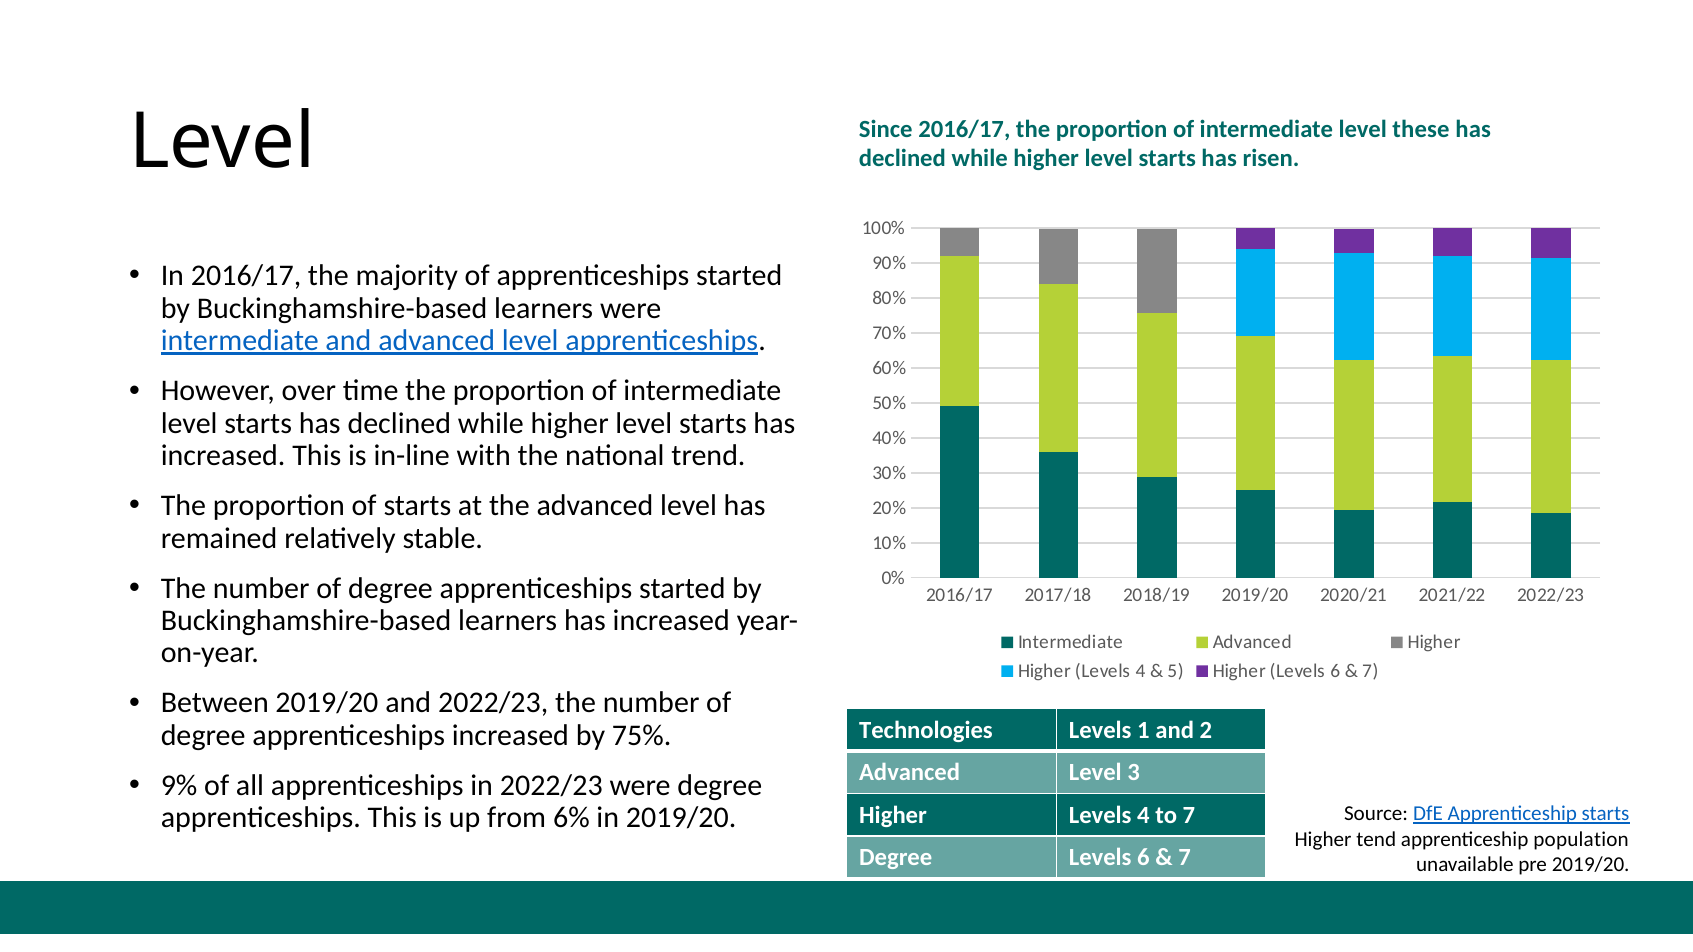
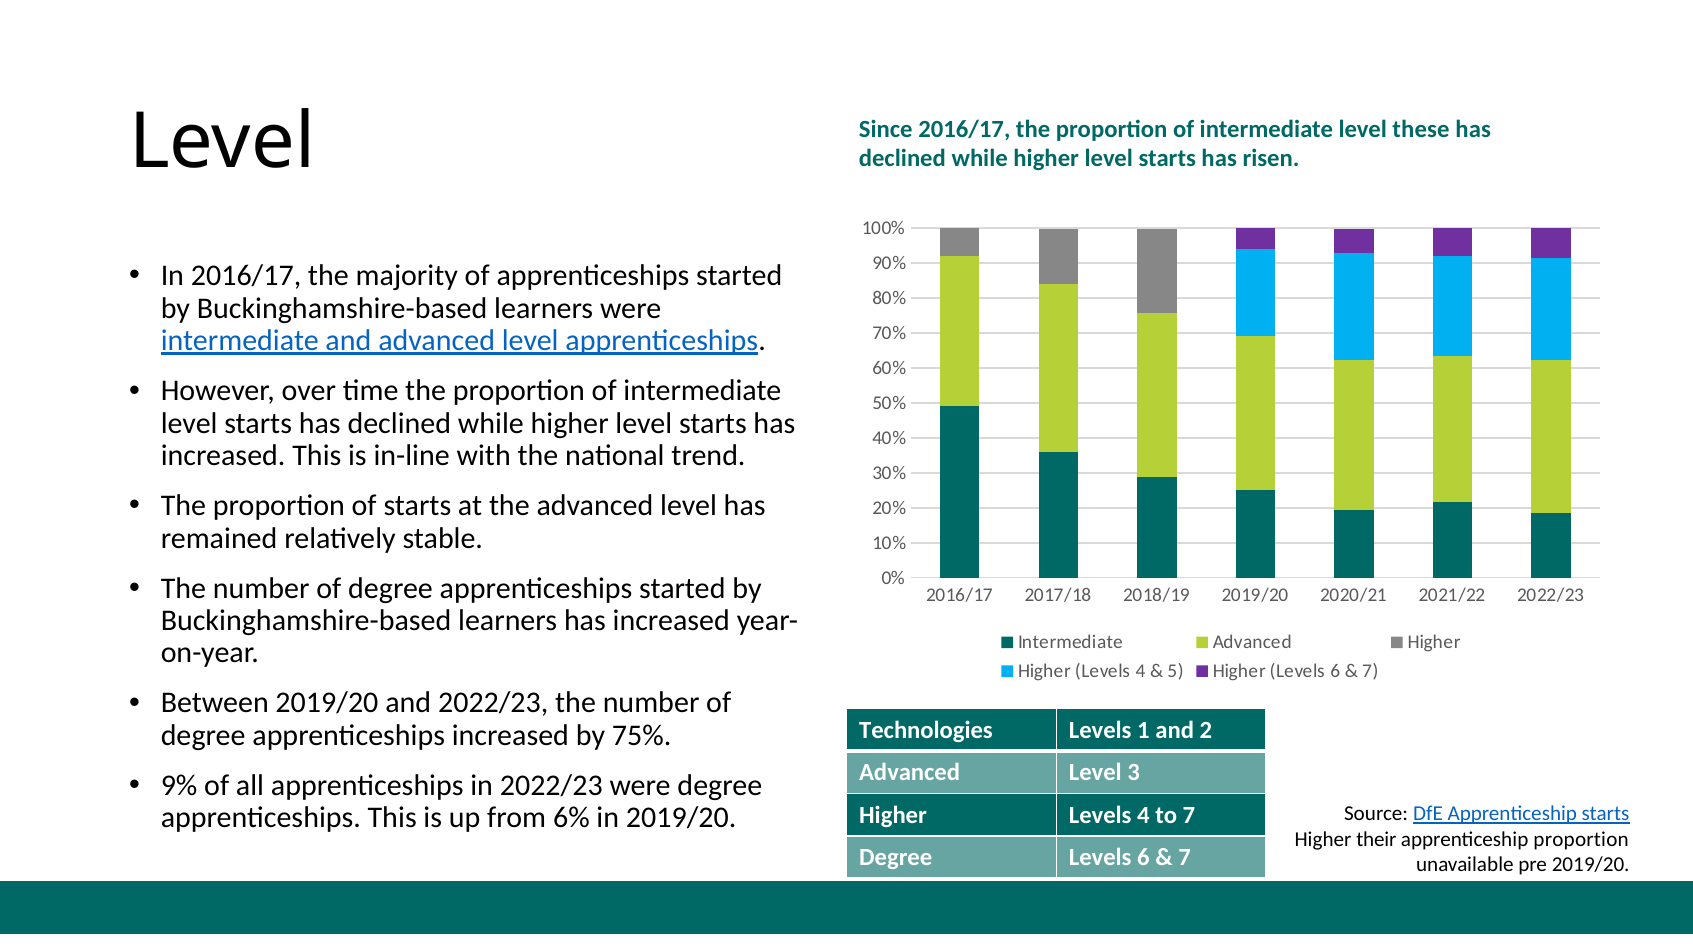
tend: tend -> their
apprenticeship population: population -> proportion
